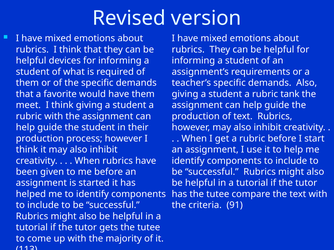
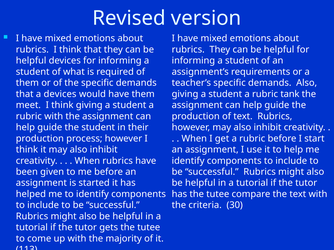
a favorite: favorite -> devices
91: 91 -> 30
